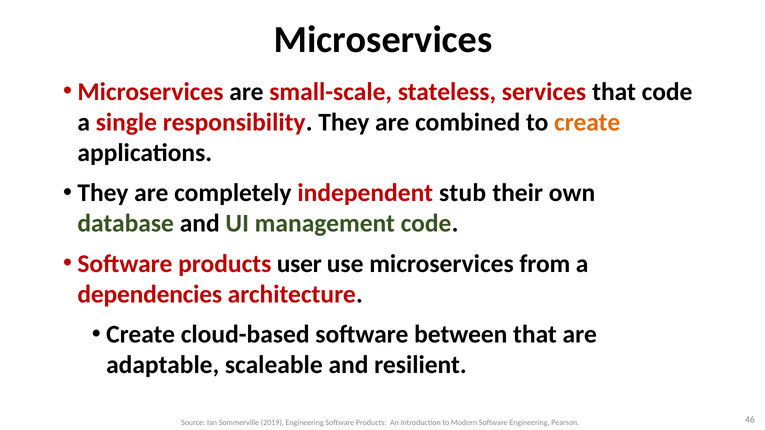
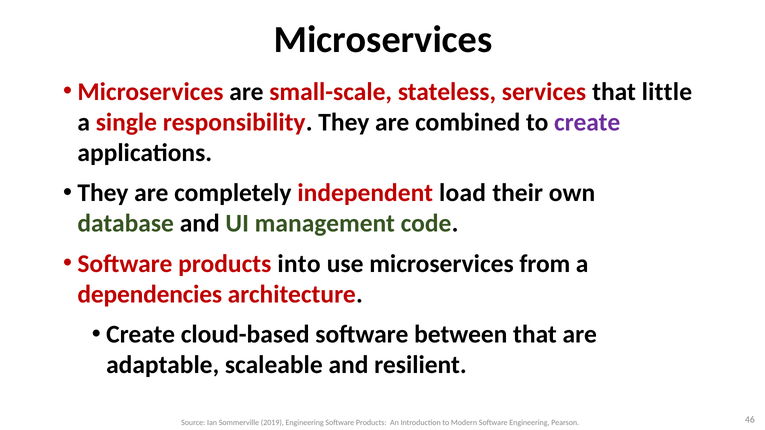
that code: code -> little
create at (587, 122) colour: orange -> purple
stub: stub -> load
user: user -> into
